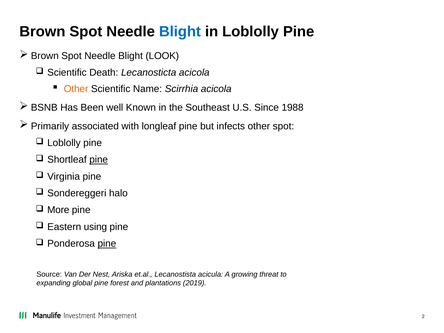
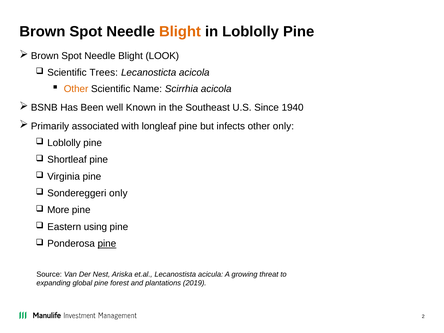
Blight at (180, 32) colour: blue -> orange
Death: Death -> Trees
1988: 1988 -> 1940
other spot: spot -> only
pine at (99, 160) underline: present -> none
Sondereggeri halo: halo -> only
